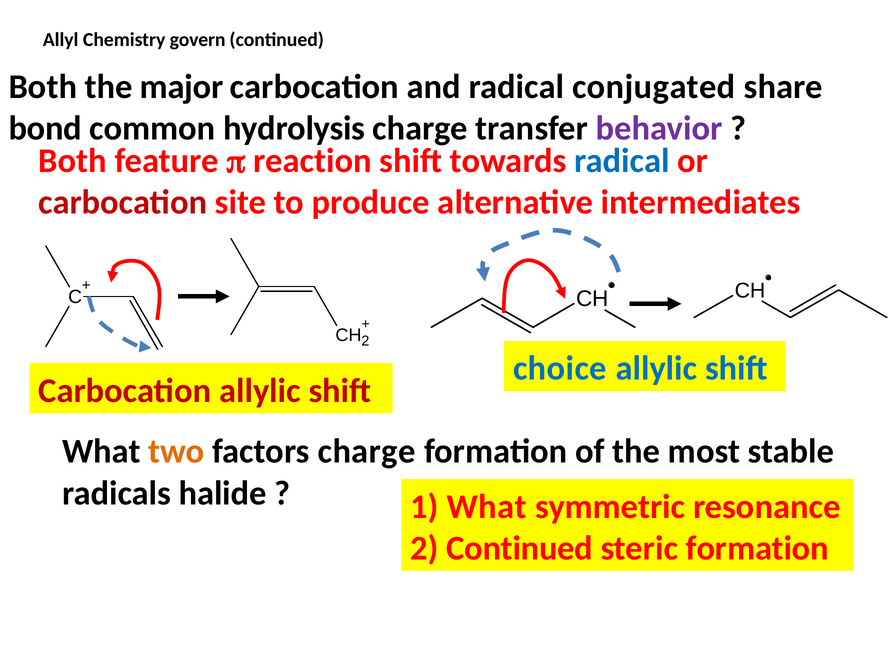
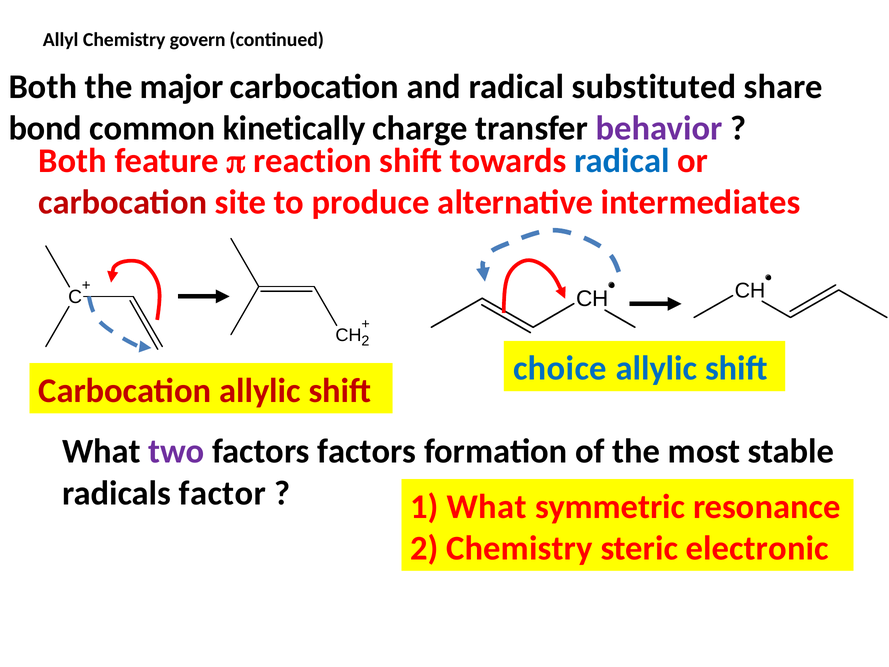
conjugated: conjugated -> substituted
hydrolysis: hydrolysis -> kinetically
two colour: orange -> purple
factors charge: charge -> factors
halide: halide -> factor
2 Continued: Continued -> Chemistry
steric formation: formation -> electronic
